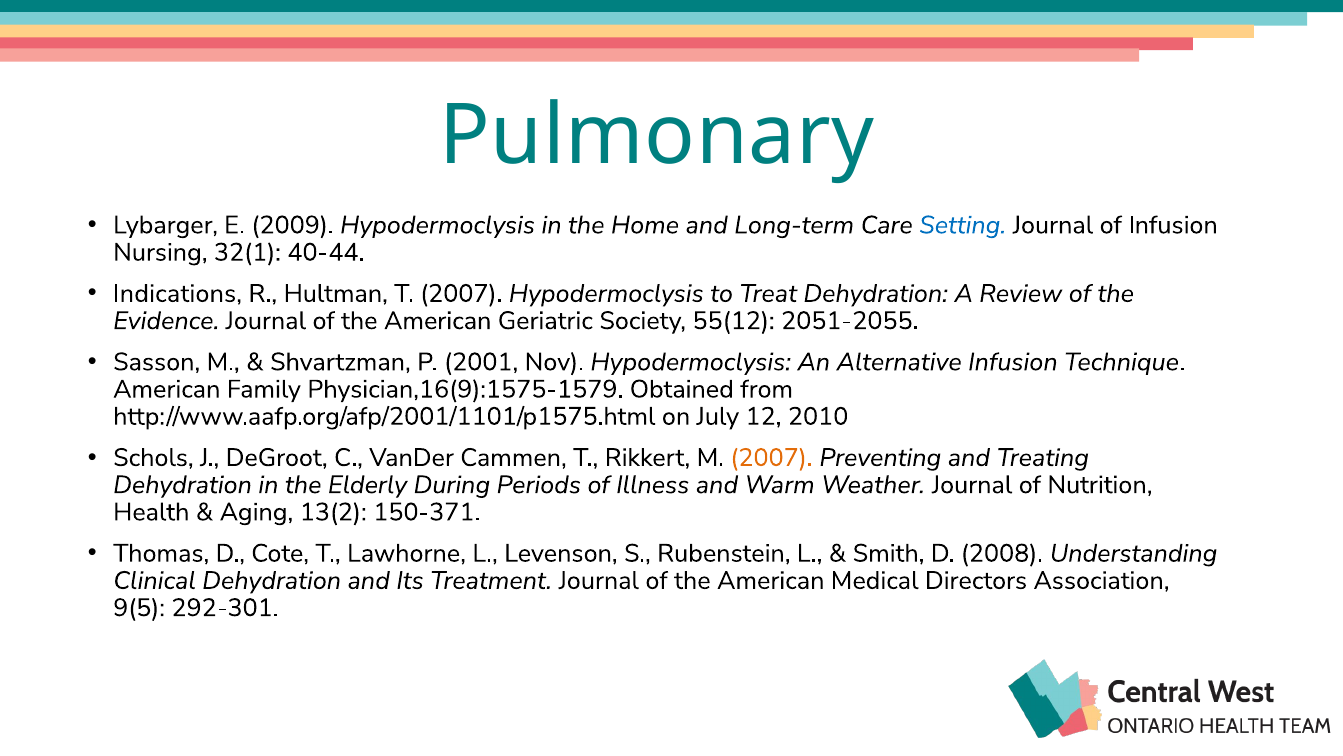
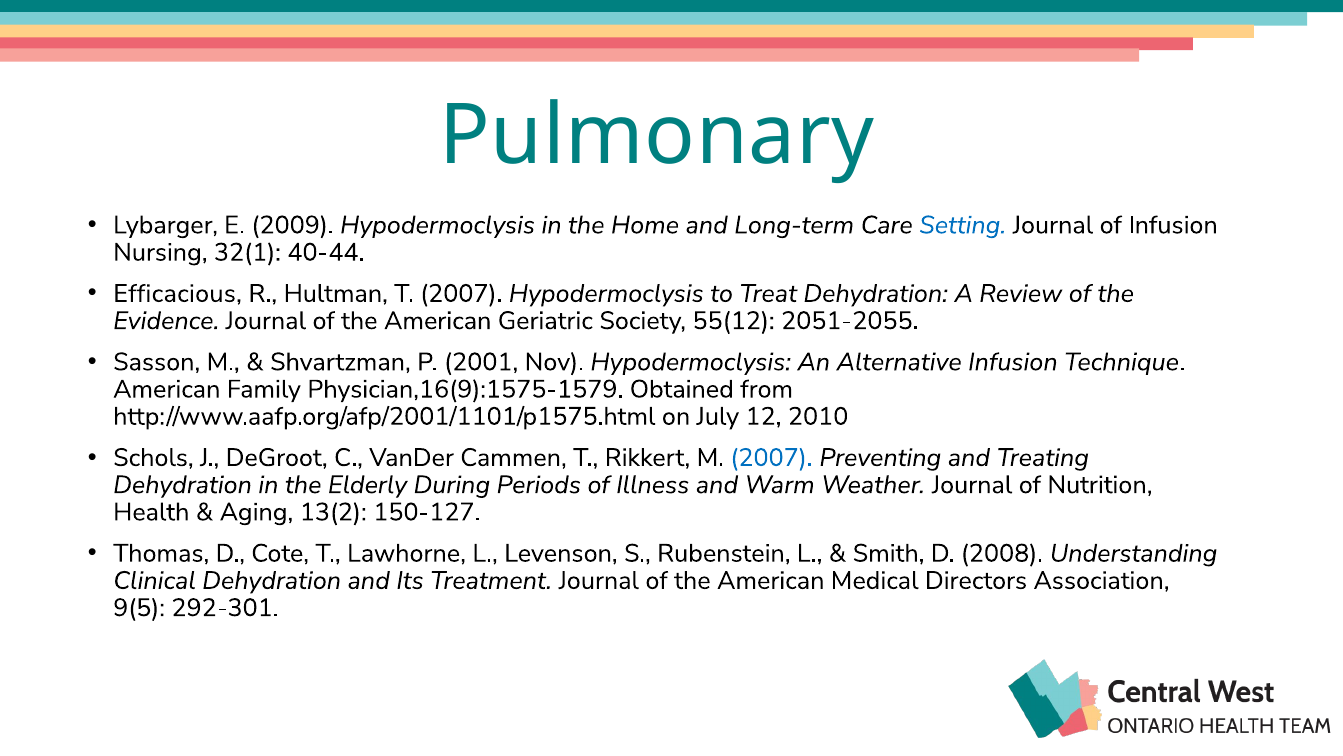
Indications: Indications -> Efficacious
2007 at (771, 457) colour: orange -> blue
150-371: 150-371 -> 150-127
